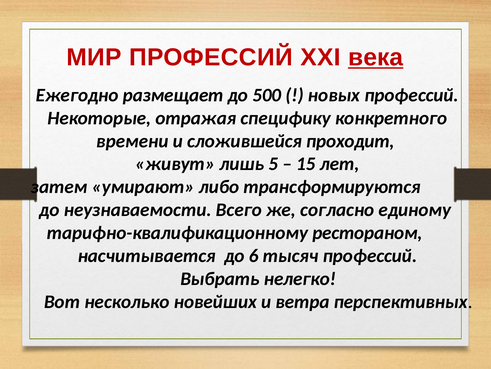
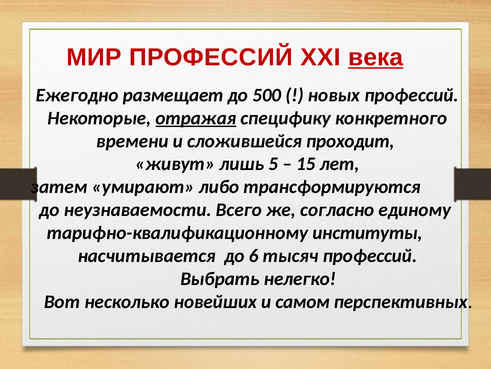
отражая underline: none -> present
рестораном: рестораном -> институты
ветра: ветра -> самом
